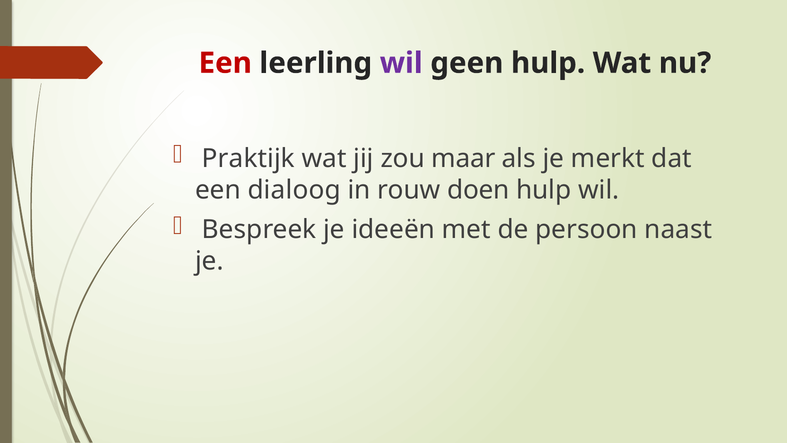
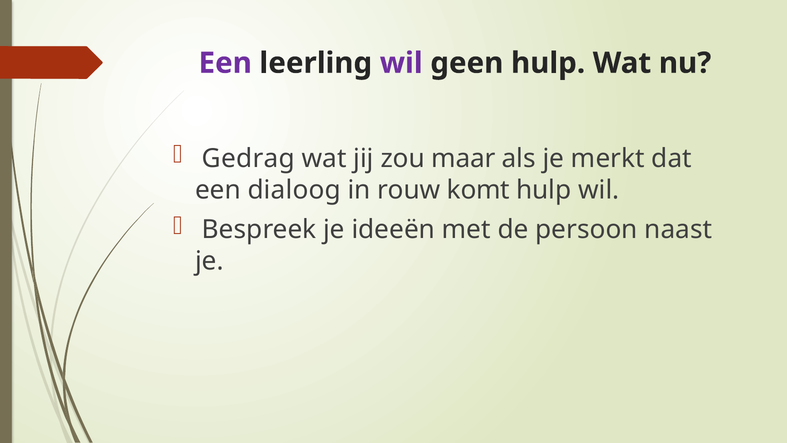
Een at (225, 63) colour: red -> purple
Praktijk: Praktijk -> Gedrag
doen: doen -> komt
